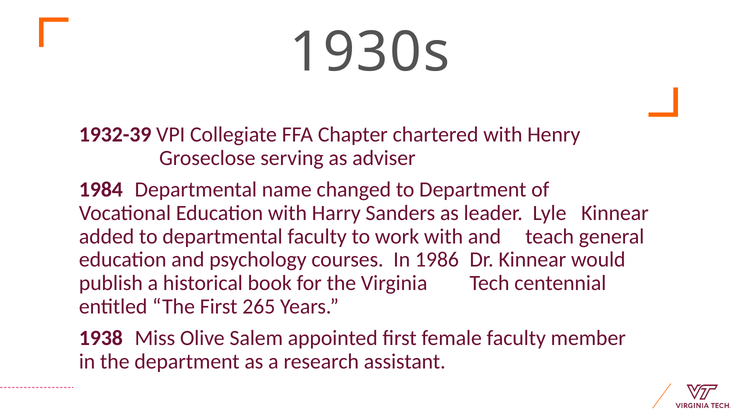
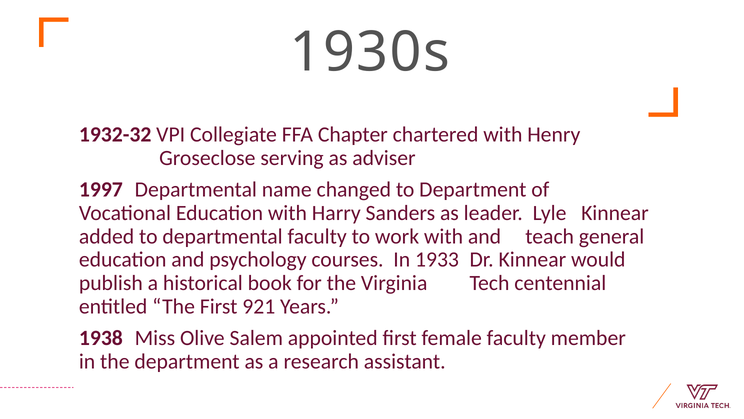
1932-39: 1932-39 -> 1932-32
1984: 1984 -> 1997
1986: 1986 -> 1933
265: 265 -> 921
